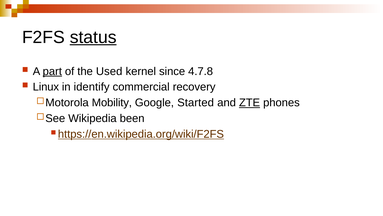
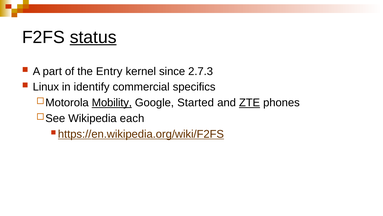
part underline: present -> none
Used: Used -> Entry
4.7.8: 4.7.8 -> 2.7.3
recovery: recovery -> specifics
Mobility underline: none -> present
been: been -> each
